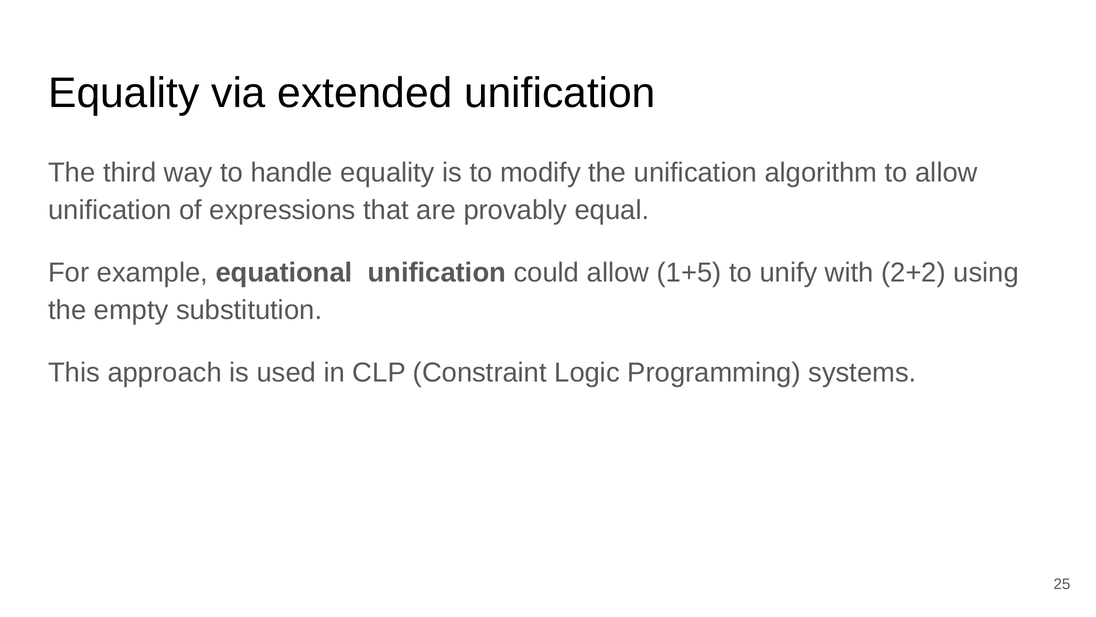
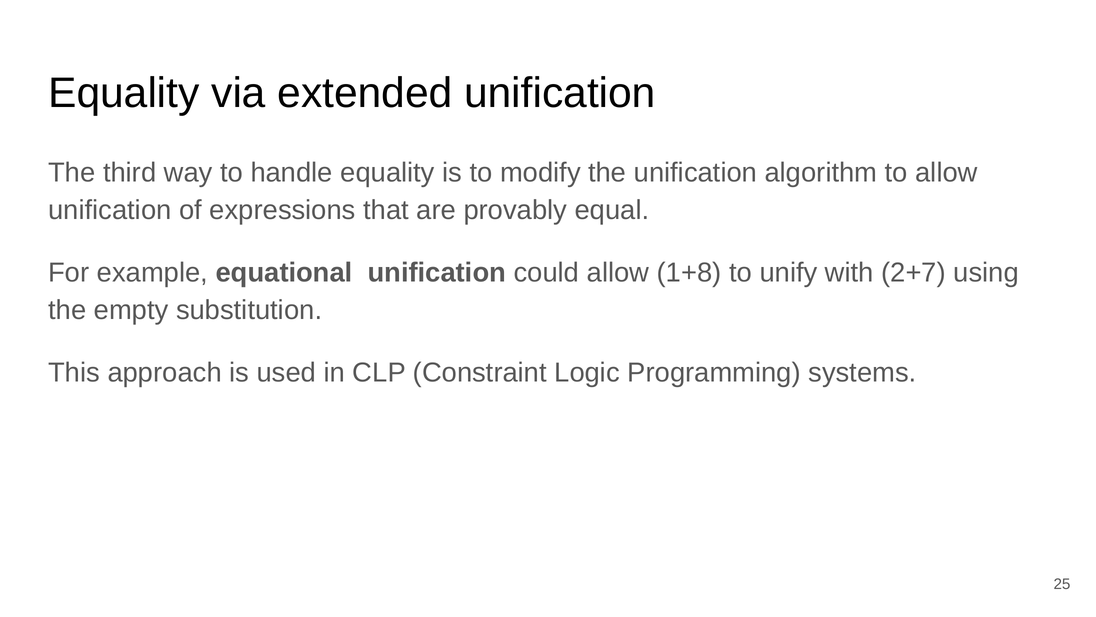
1+5: 1+5 -> 1+8
2+2: 2+2 -> 2+7
